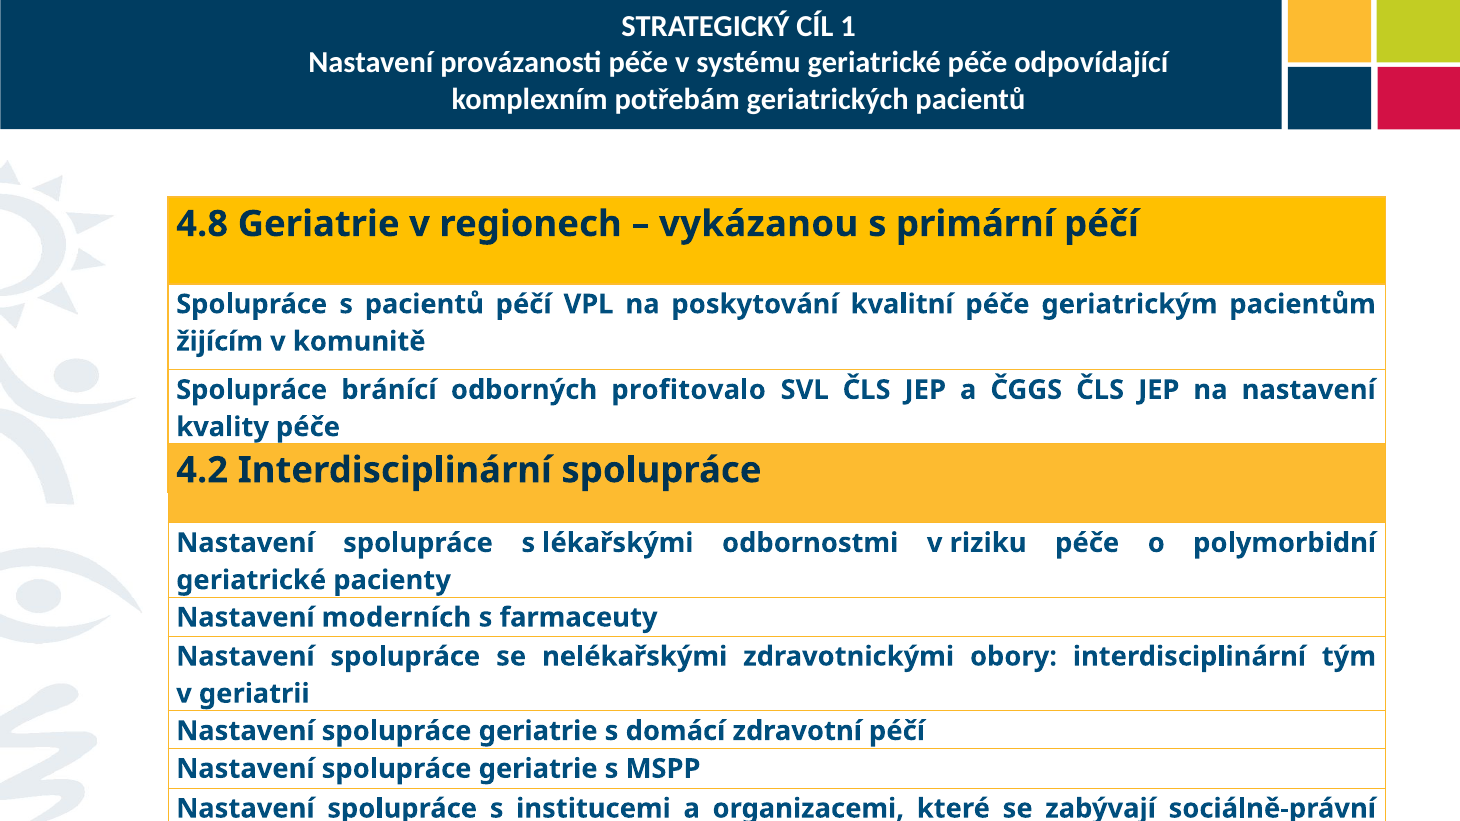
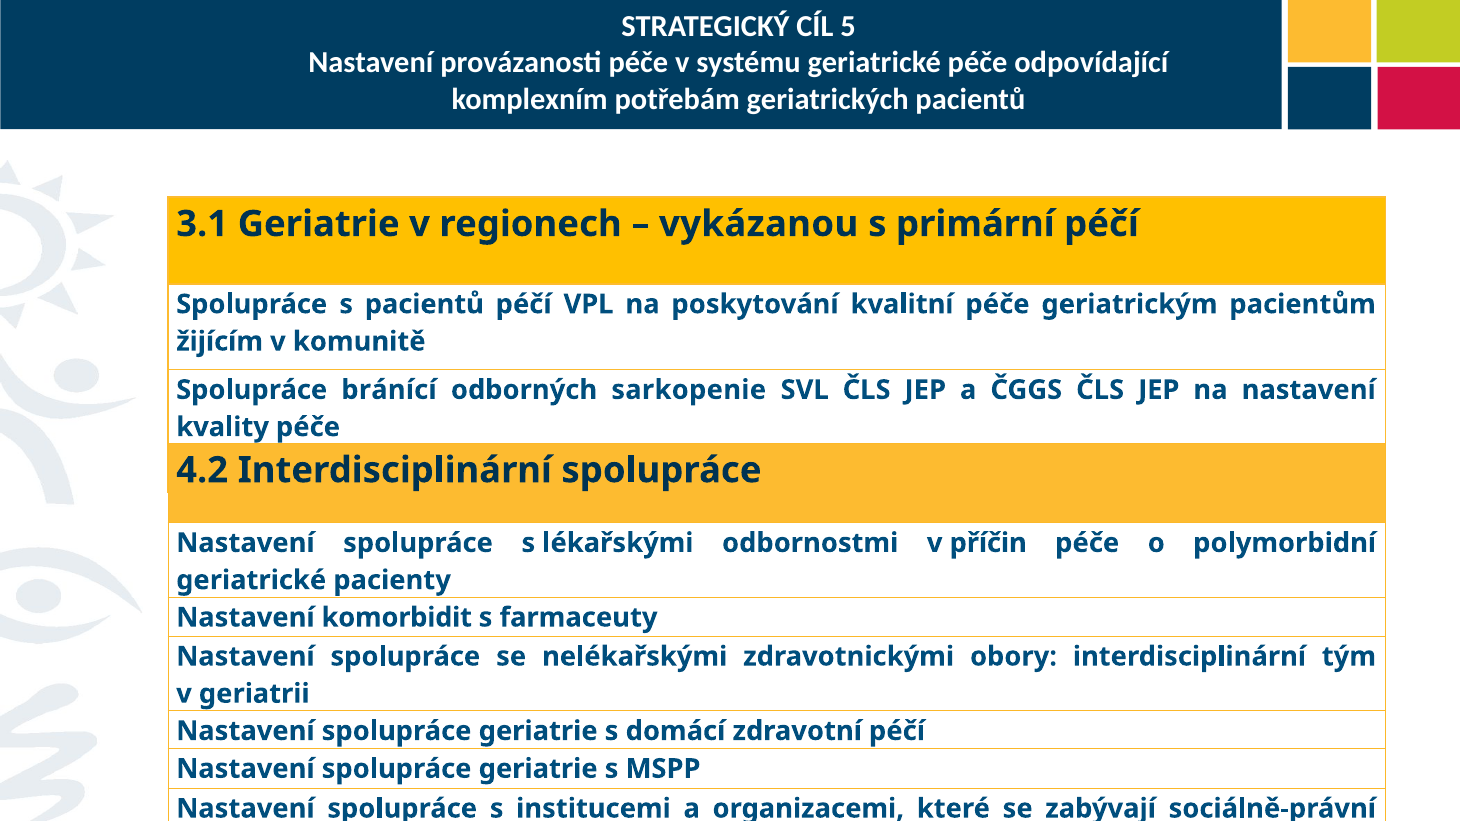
1: 1 -> 5
4.8: 4.8 -> 3.1
profitovalo: profitovalo -> sarkopenie
riziku: riziku -> příčin
moderních: moderních -> komorbidit
